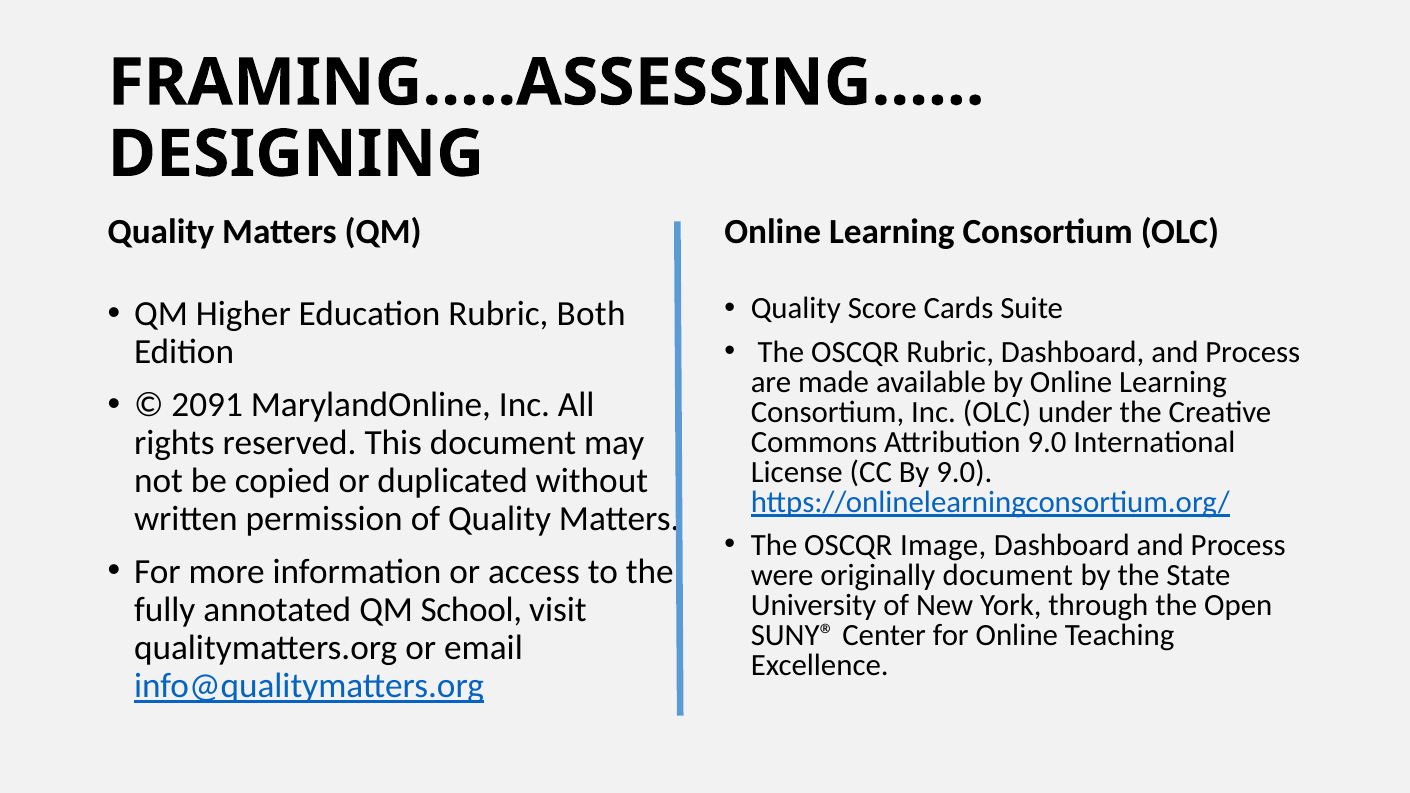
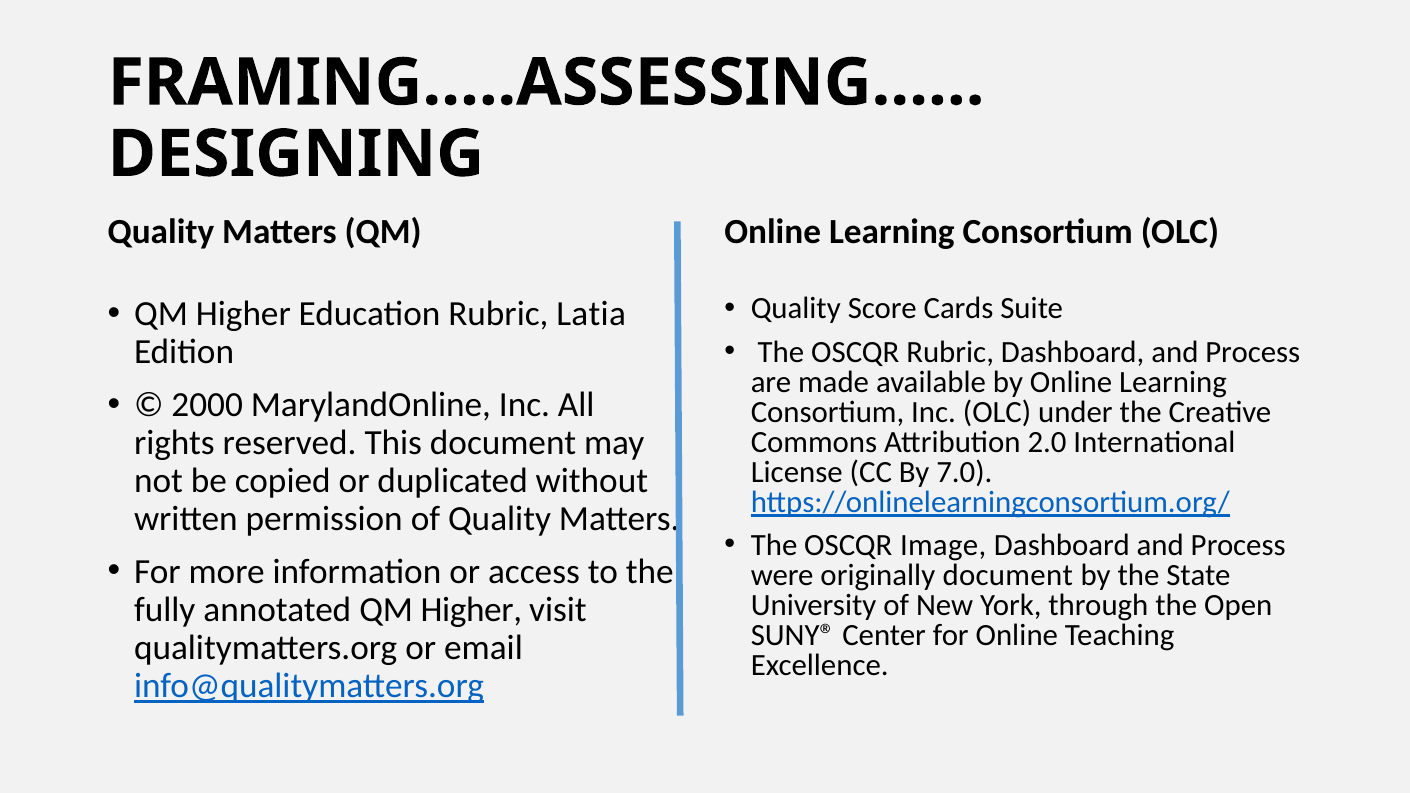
Both: Both -> Latia
2091: 2091 -> 2000
Attribution 9.0: 9.0 -> 2.0
By 9.0: 9.0 -> 7.0
annotated QM School: School -> Higher
